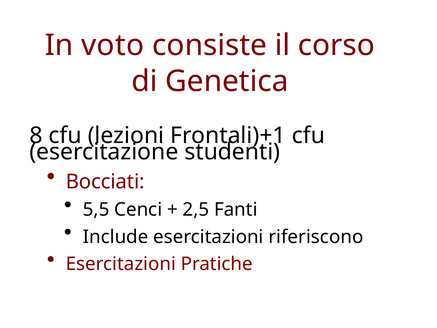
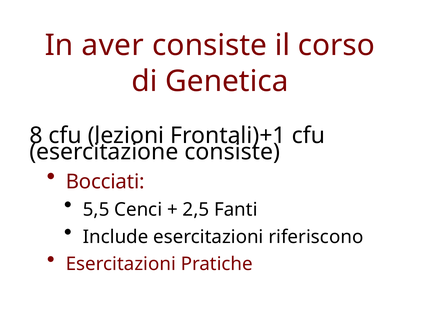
voto: voto -> aver
esercitazione studenti: studenti -> consiste
